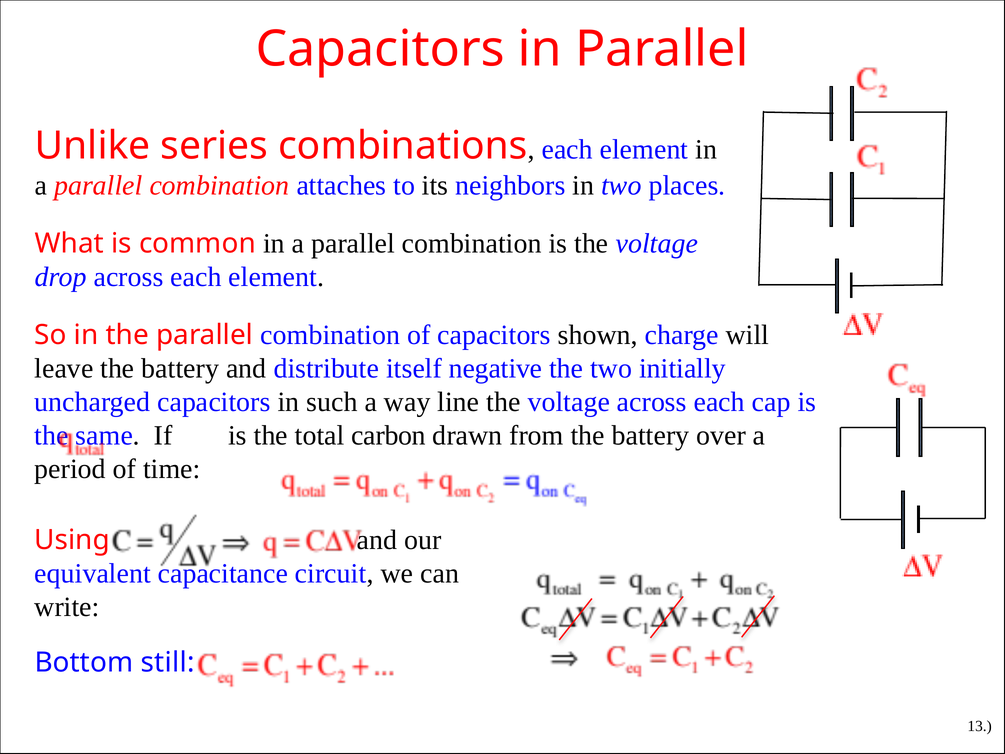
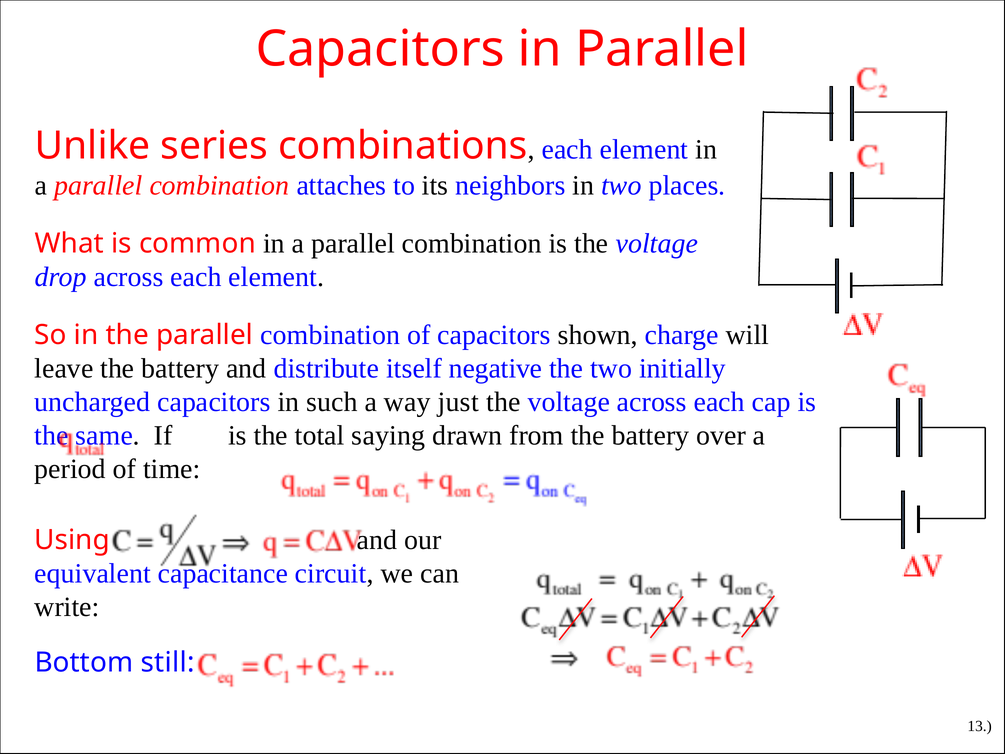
line: line -> just
carbon: carbon -> saying
